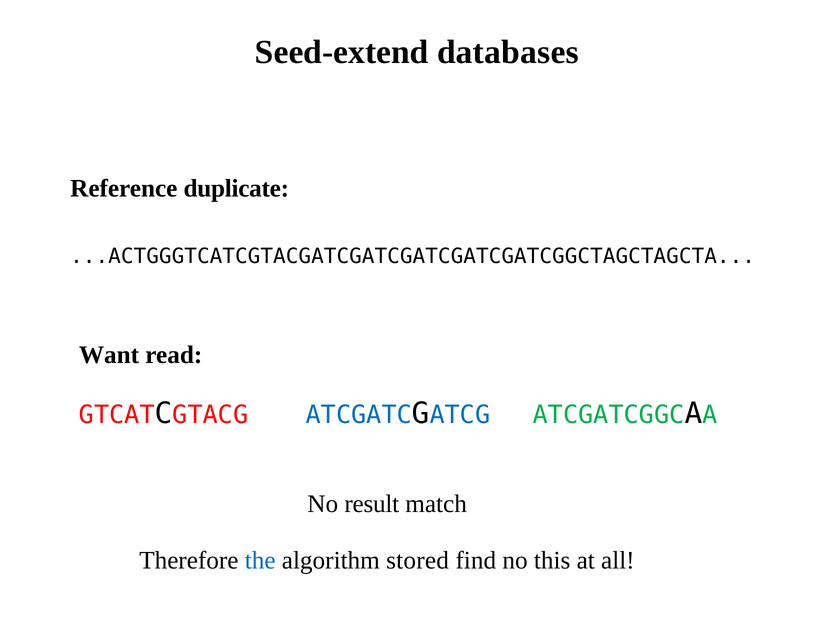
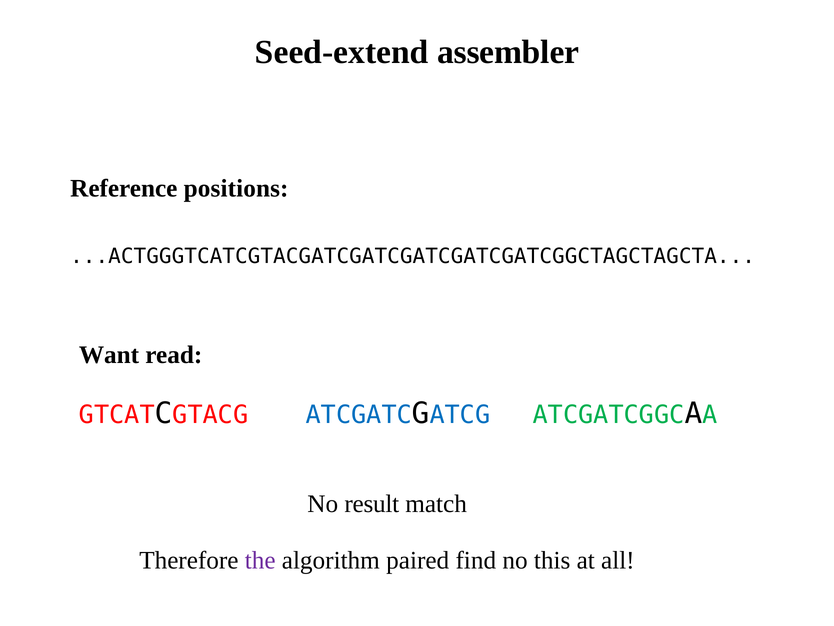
databases: databases -> assembler
duplicate: duplicate -> positions
the colour: blue -> purple
stored: stored -> paired
